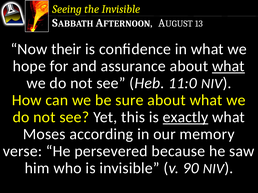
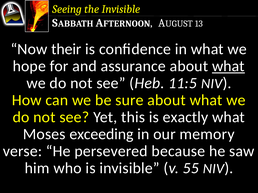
11:0: 11:0 -> 11:5
exactly underline: present -> none
according: according -> exceeding
90: 90 -> 55
